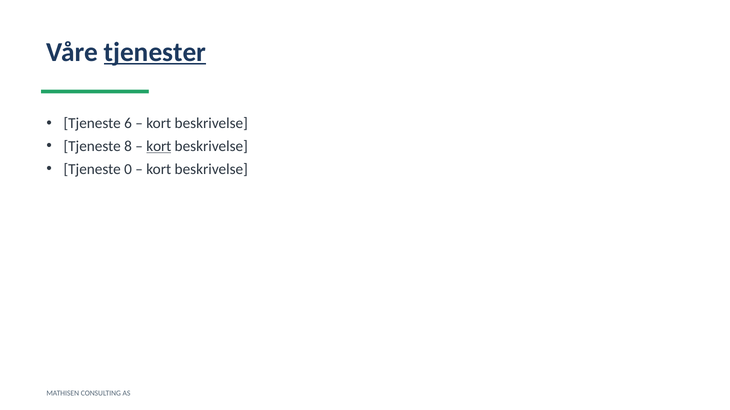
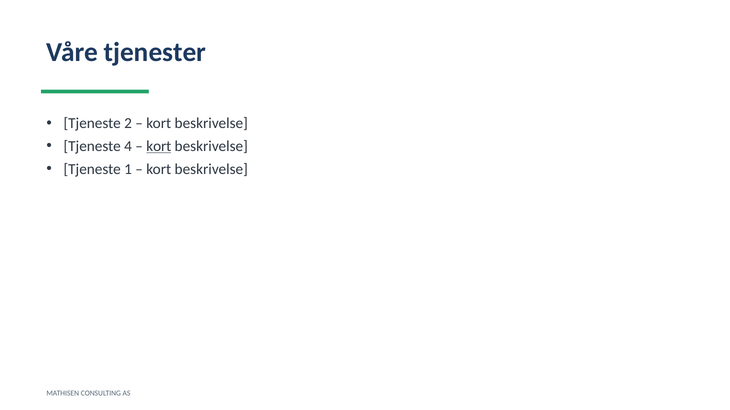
tjenester underline: present -> none
6: 6 -> 2
8: 8 -> 4
0: 0 -> 1
